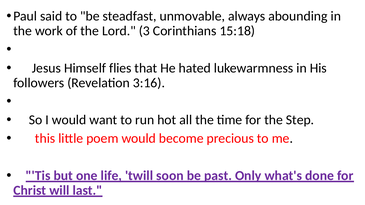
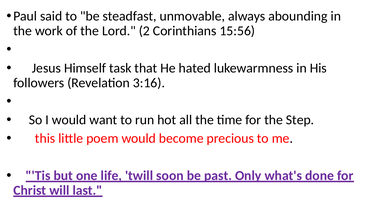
3: 3 -> 2
15:18: 15:18 -> 15:56
flies: flies -> task
